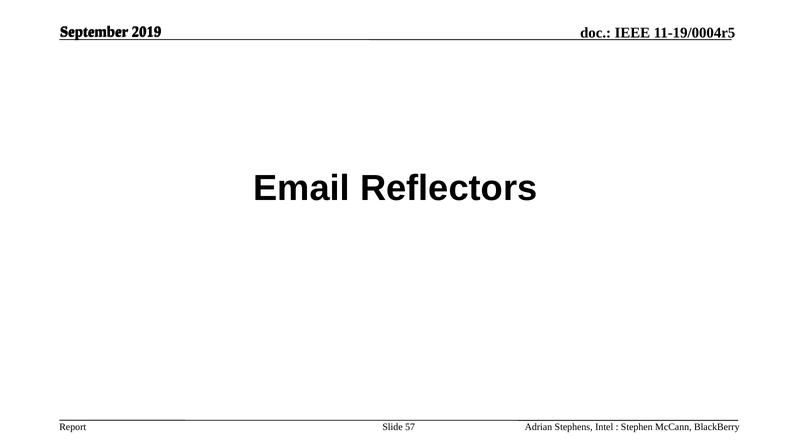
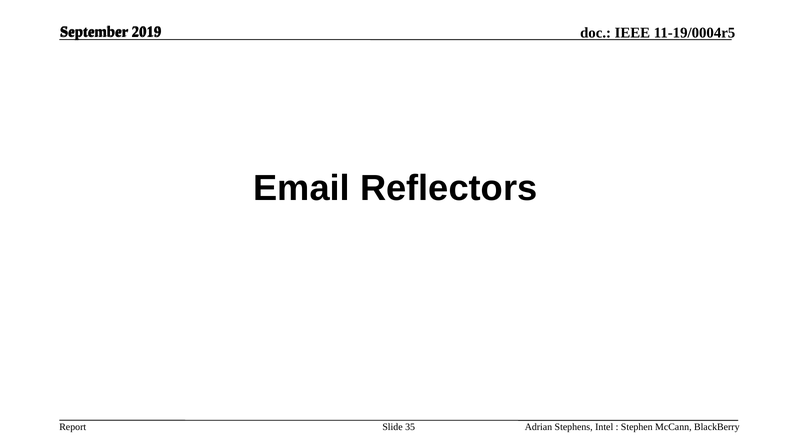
57: 57 -> 35
